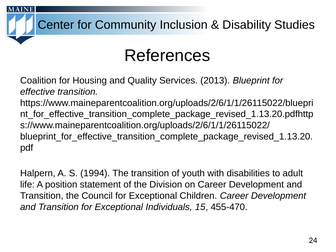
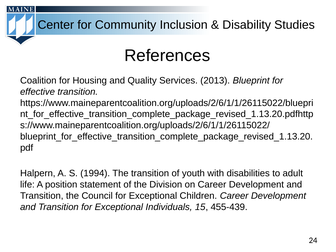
455-470: 455-470 -> 455-439
